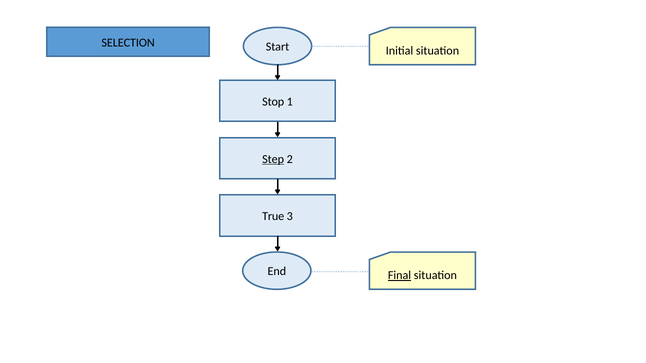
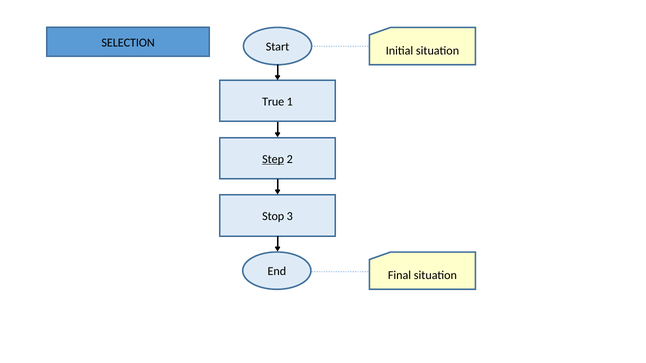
Stop: Stop -> True
True: True -> Stop
Final underline: present -> none
